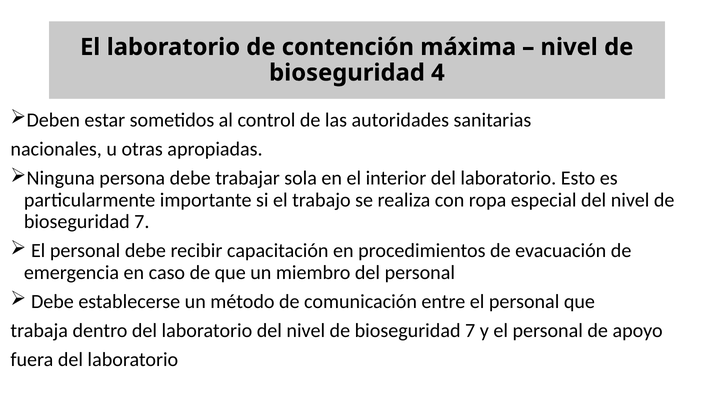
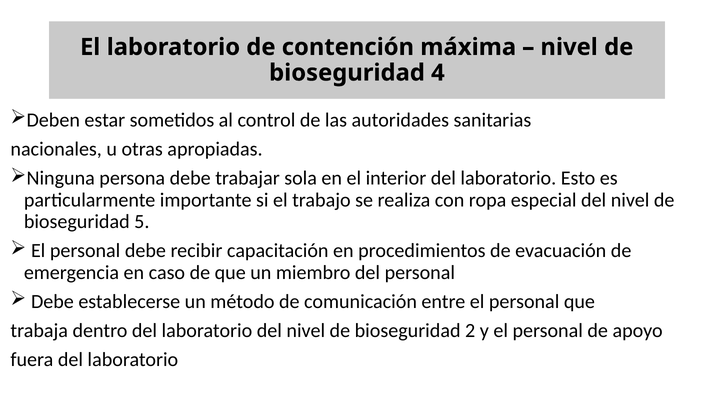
7 at (142, 222): 7 -> 5
7 at (470, 331): 7 -> 2
